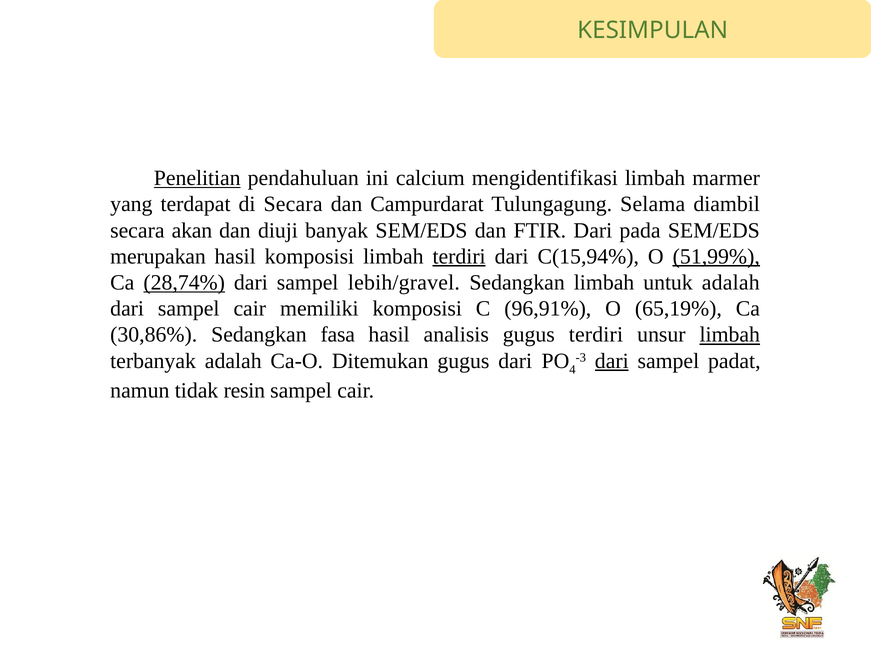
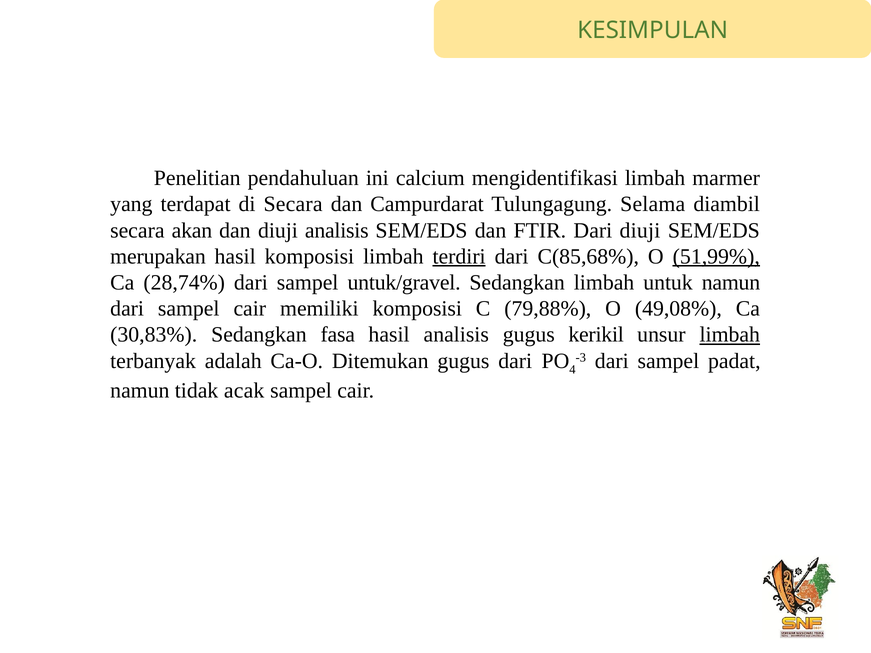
Penelitian underline: present -> none
diuji banyak: banyak -> analisis
Dari pada: pada -> diuji
C(15,94%: C(15,94% -> C(85,68%
28,74% underline: present -> none
lebih/gravel: lebih/gravel -> untuk/gravel
untuk adalah: adalah -> namun
96,91%: 96,91% -> 79,88%
65,19%: 65,19% -> 49,08%
30,86%: 30,86% -> 30,83%
gugus terdiri: terdiri -> kerikil
dari at (612, 361) underline: present -> none
resin: resin -> acak
